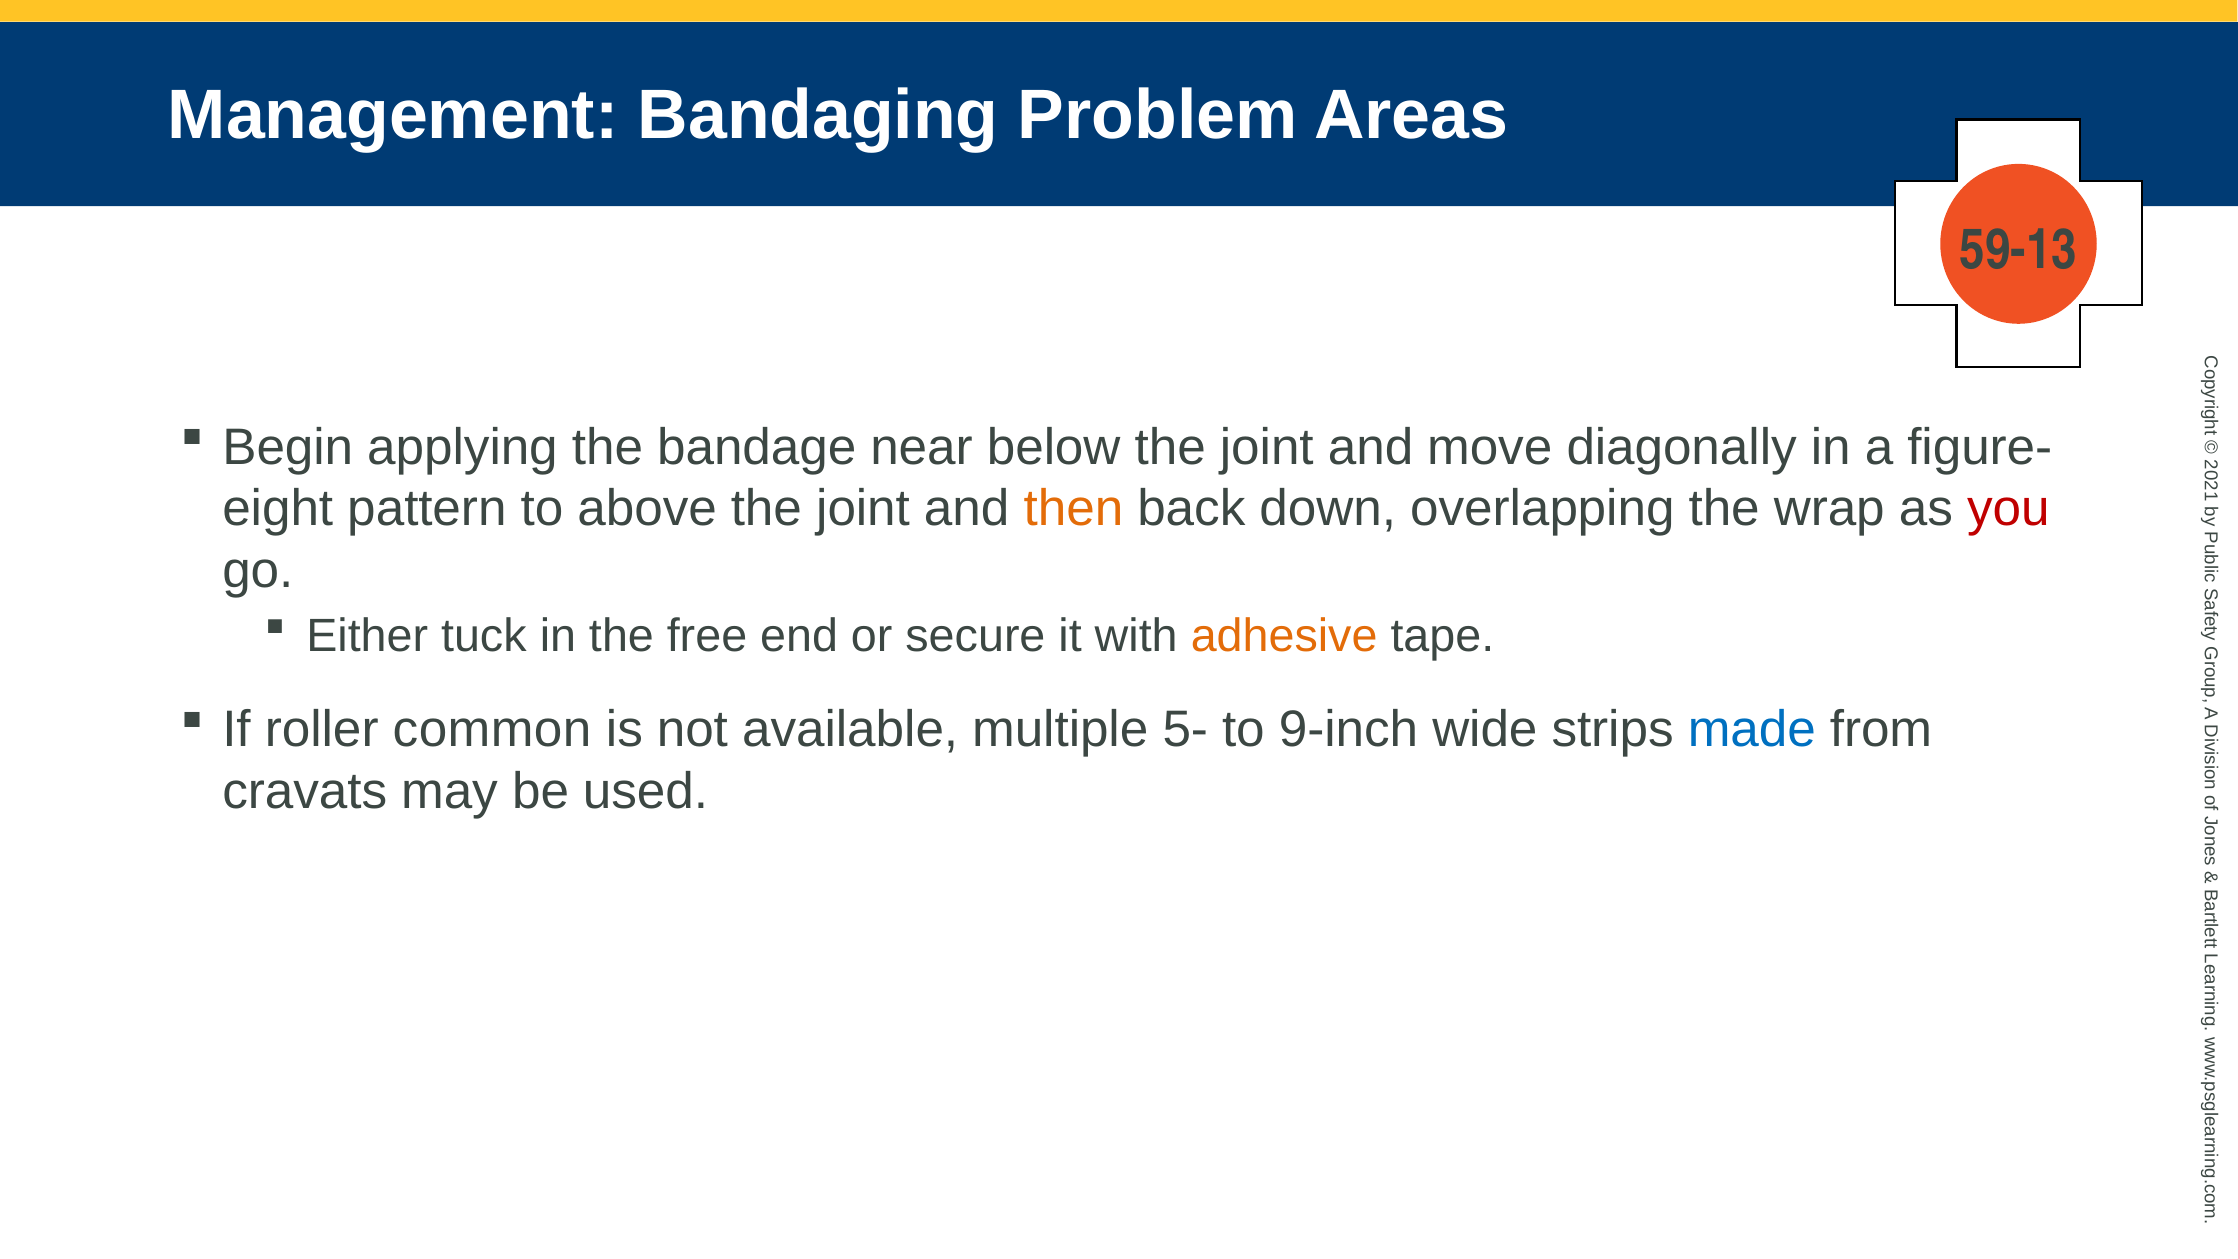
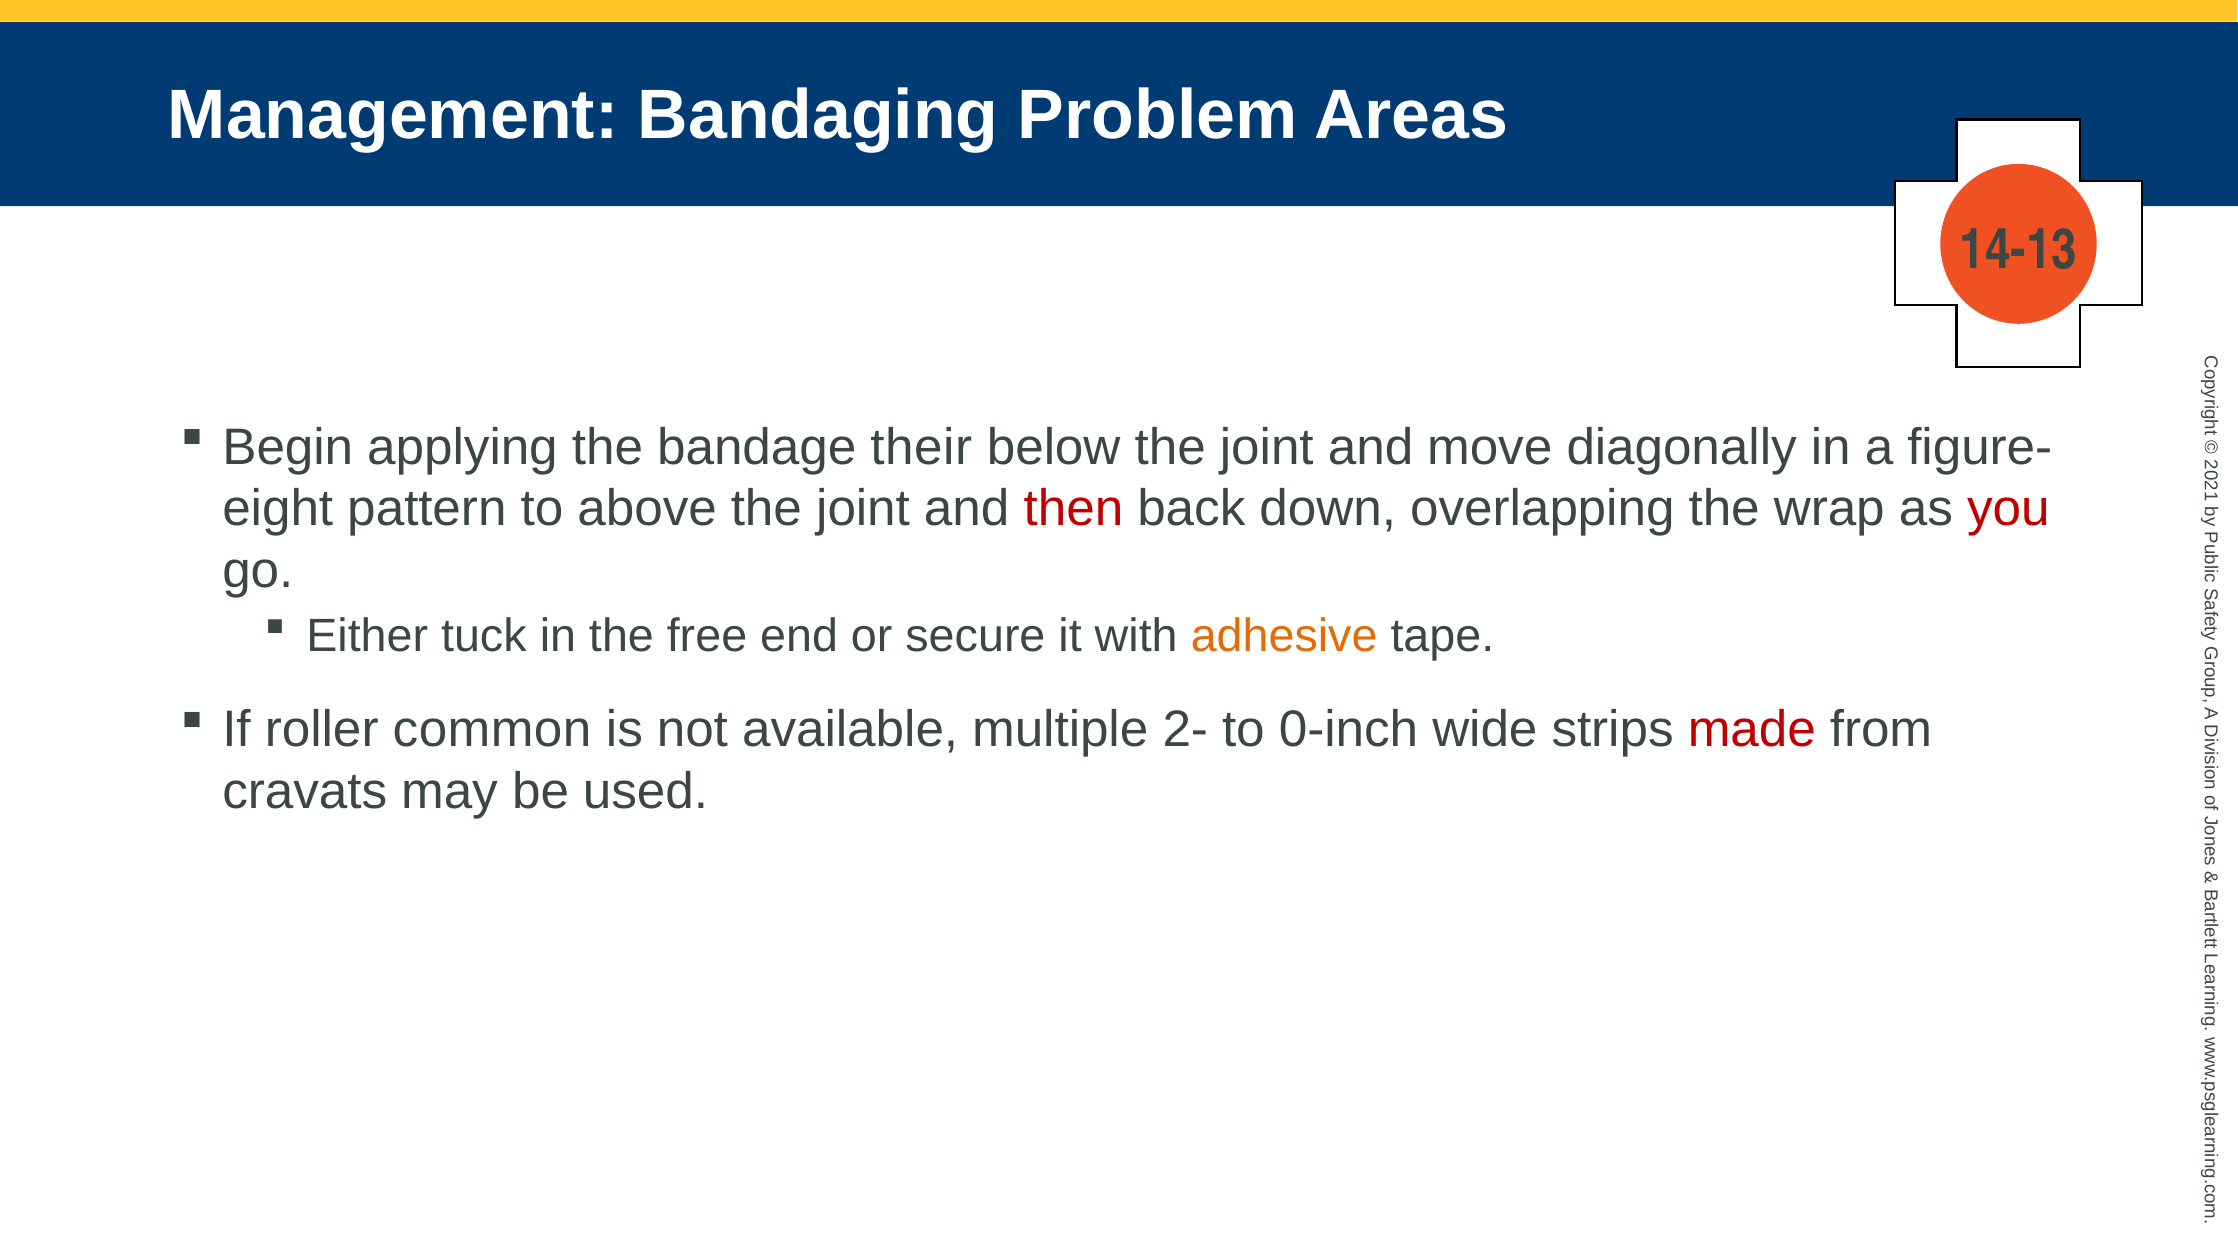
59-13: 59-13 -> 14-13
near: near -> their
then colour: orange -> red
5-: 5- -> 2-
9-inch: 9-inch -> 0-inch
made colour: blue -> red
